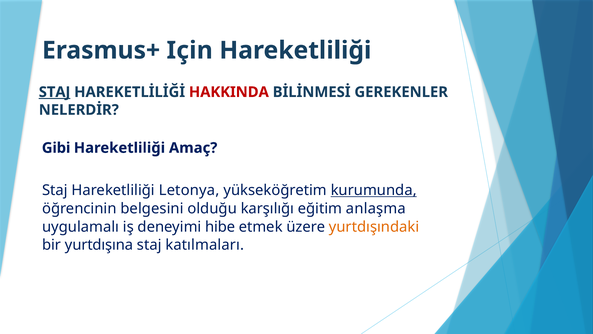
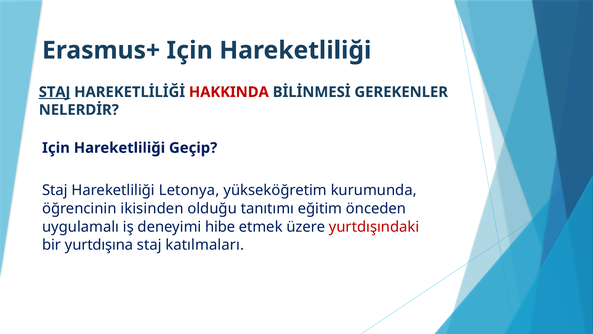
Gibi at (56, 148): Gibi -> Için
Amaç: Amaç -> Geçip
kurumunda underline: present -> none
belgesini: belgesini -> ikisinden
karşılığı: karşılığı -> tanıtımı
anlaşma: anlaşma -> önceden
yurtdışındaki colour: orange -> red
